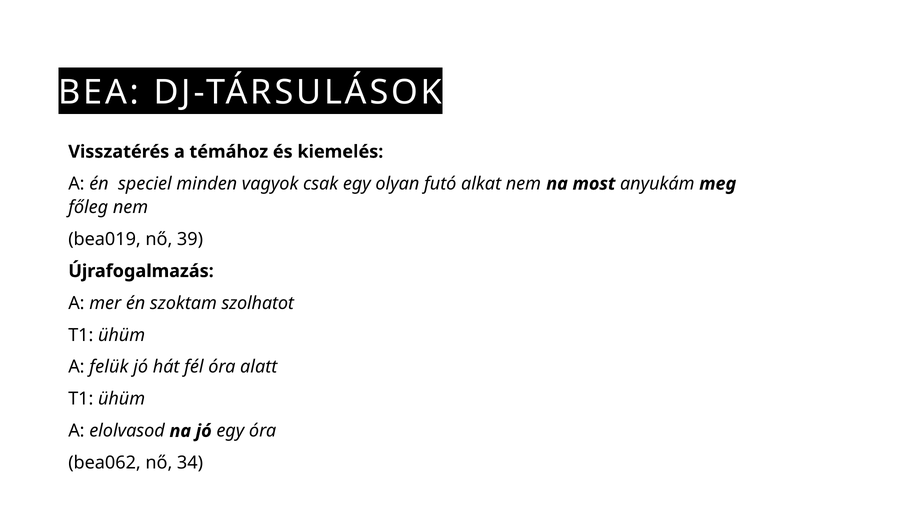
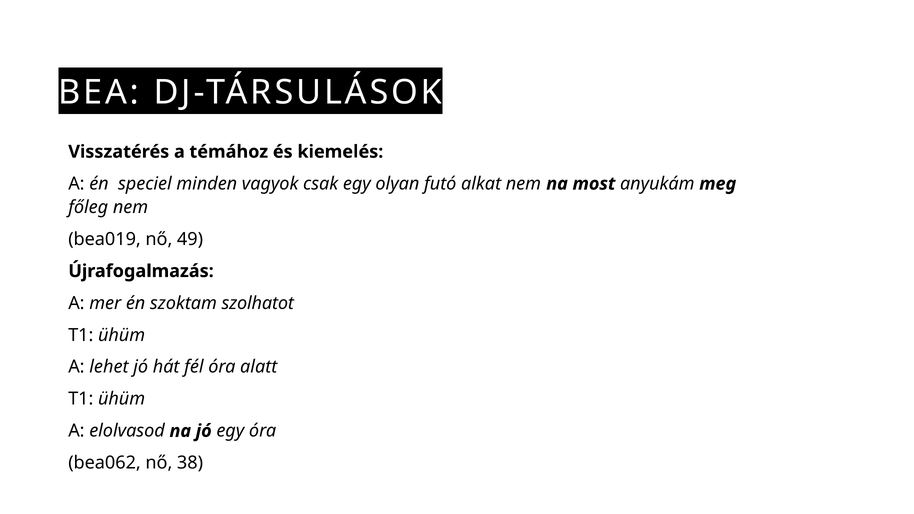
39: 39 -> 49
felük: felük -> lehet
34: 34 -> 38
